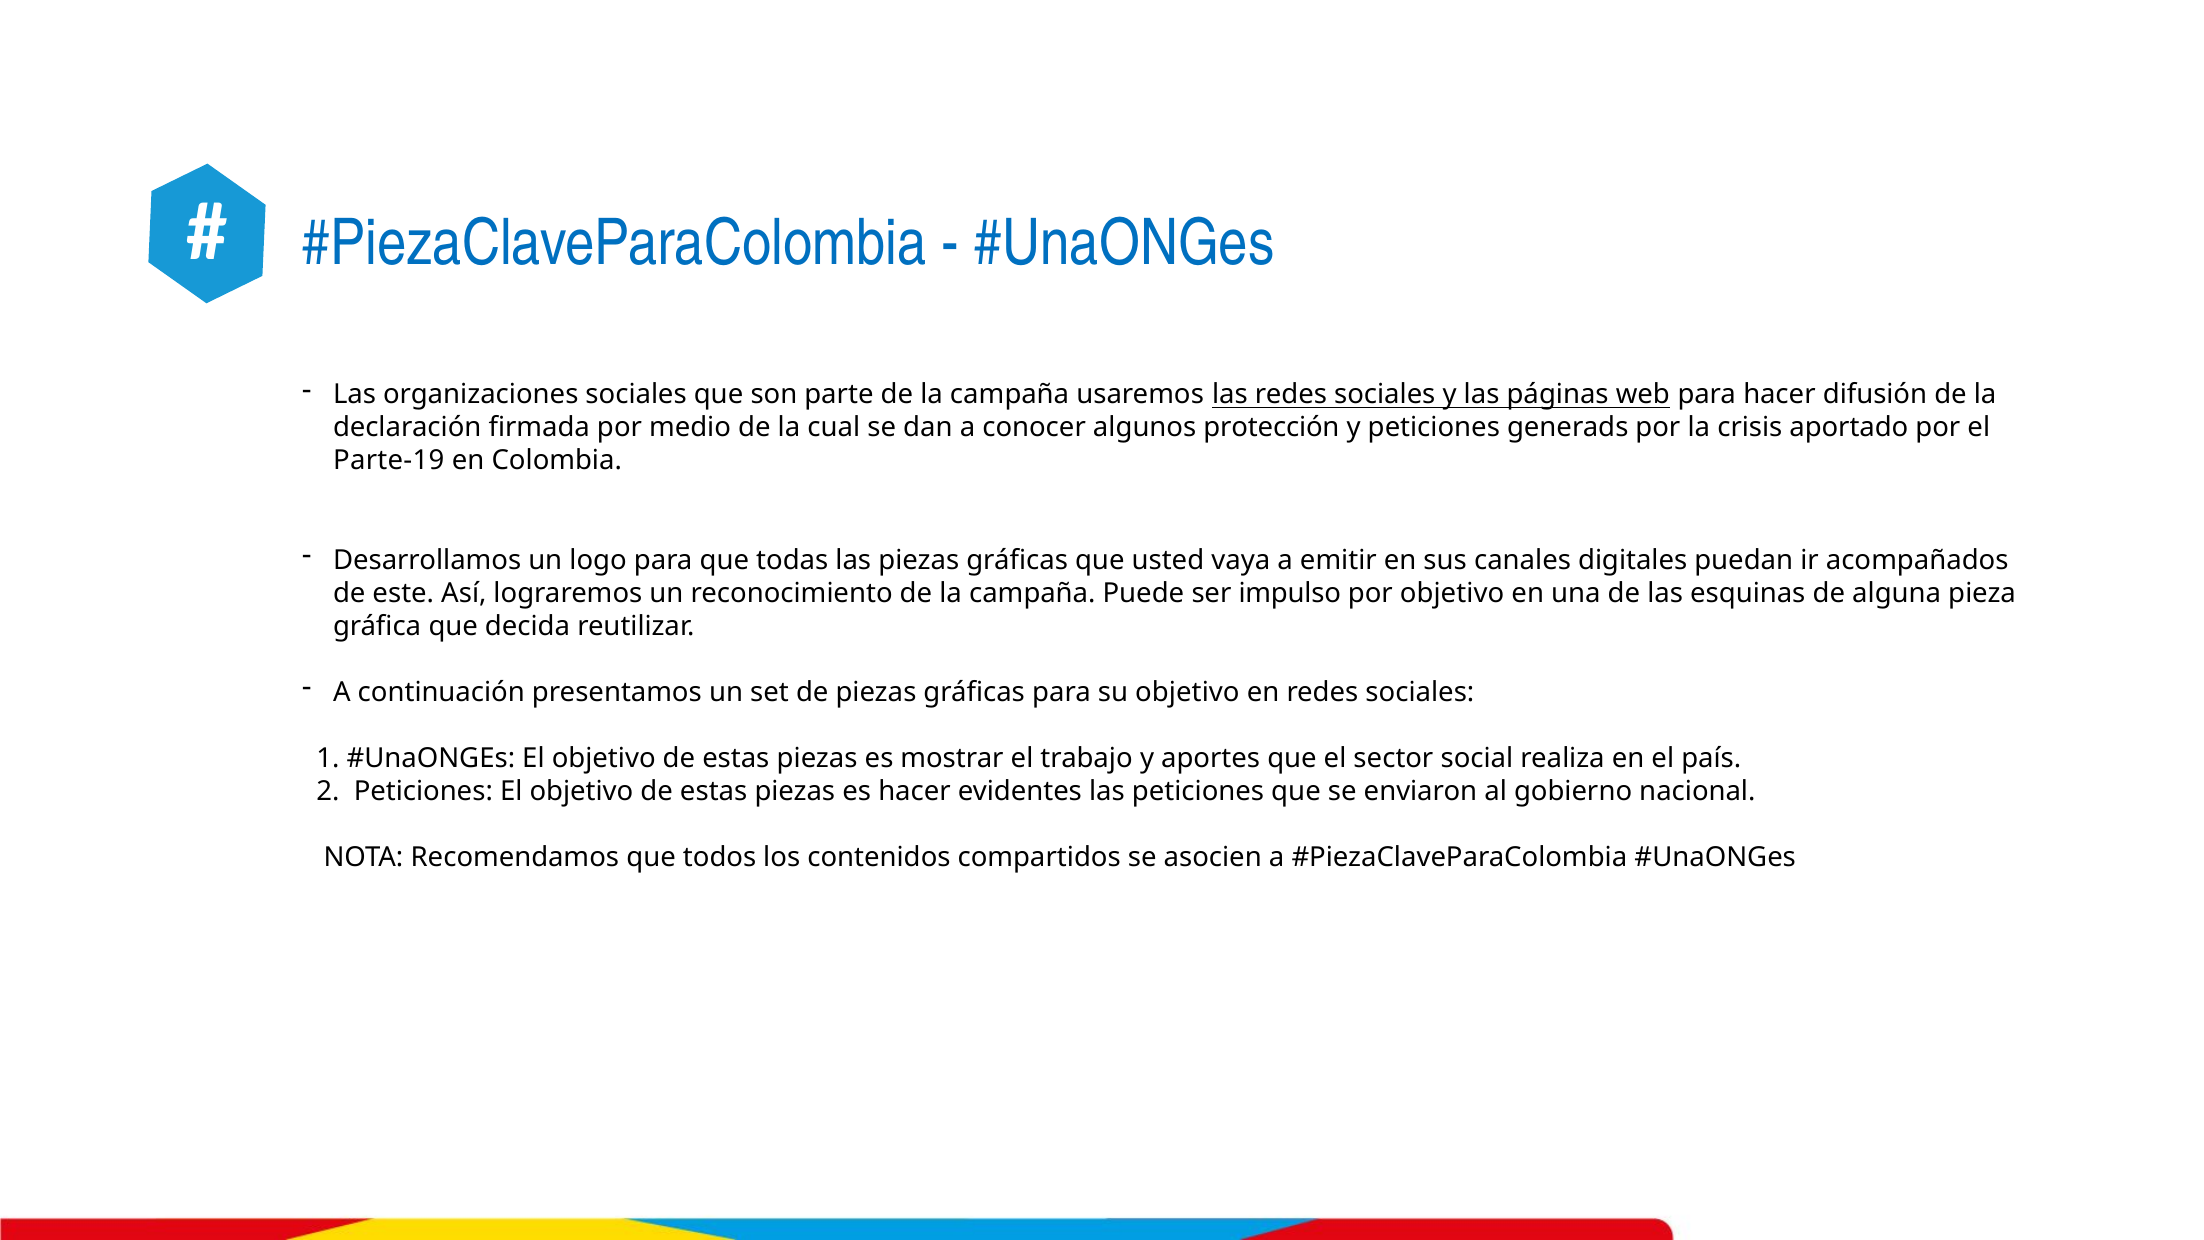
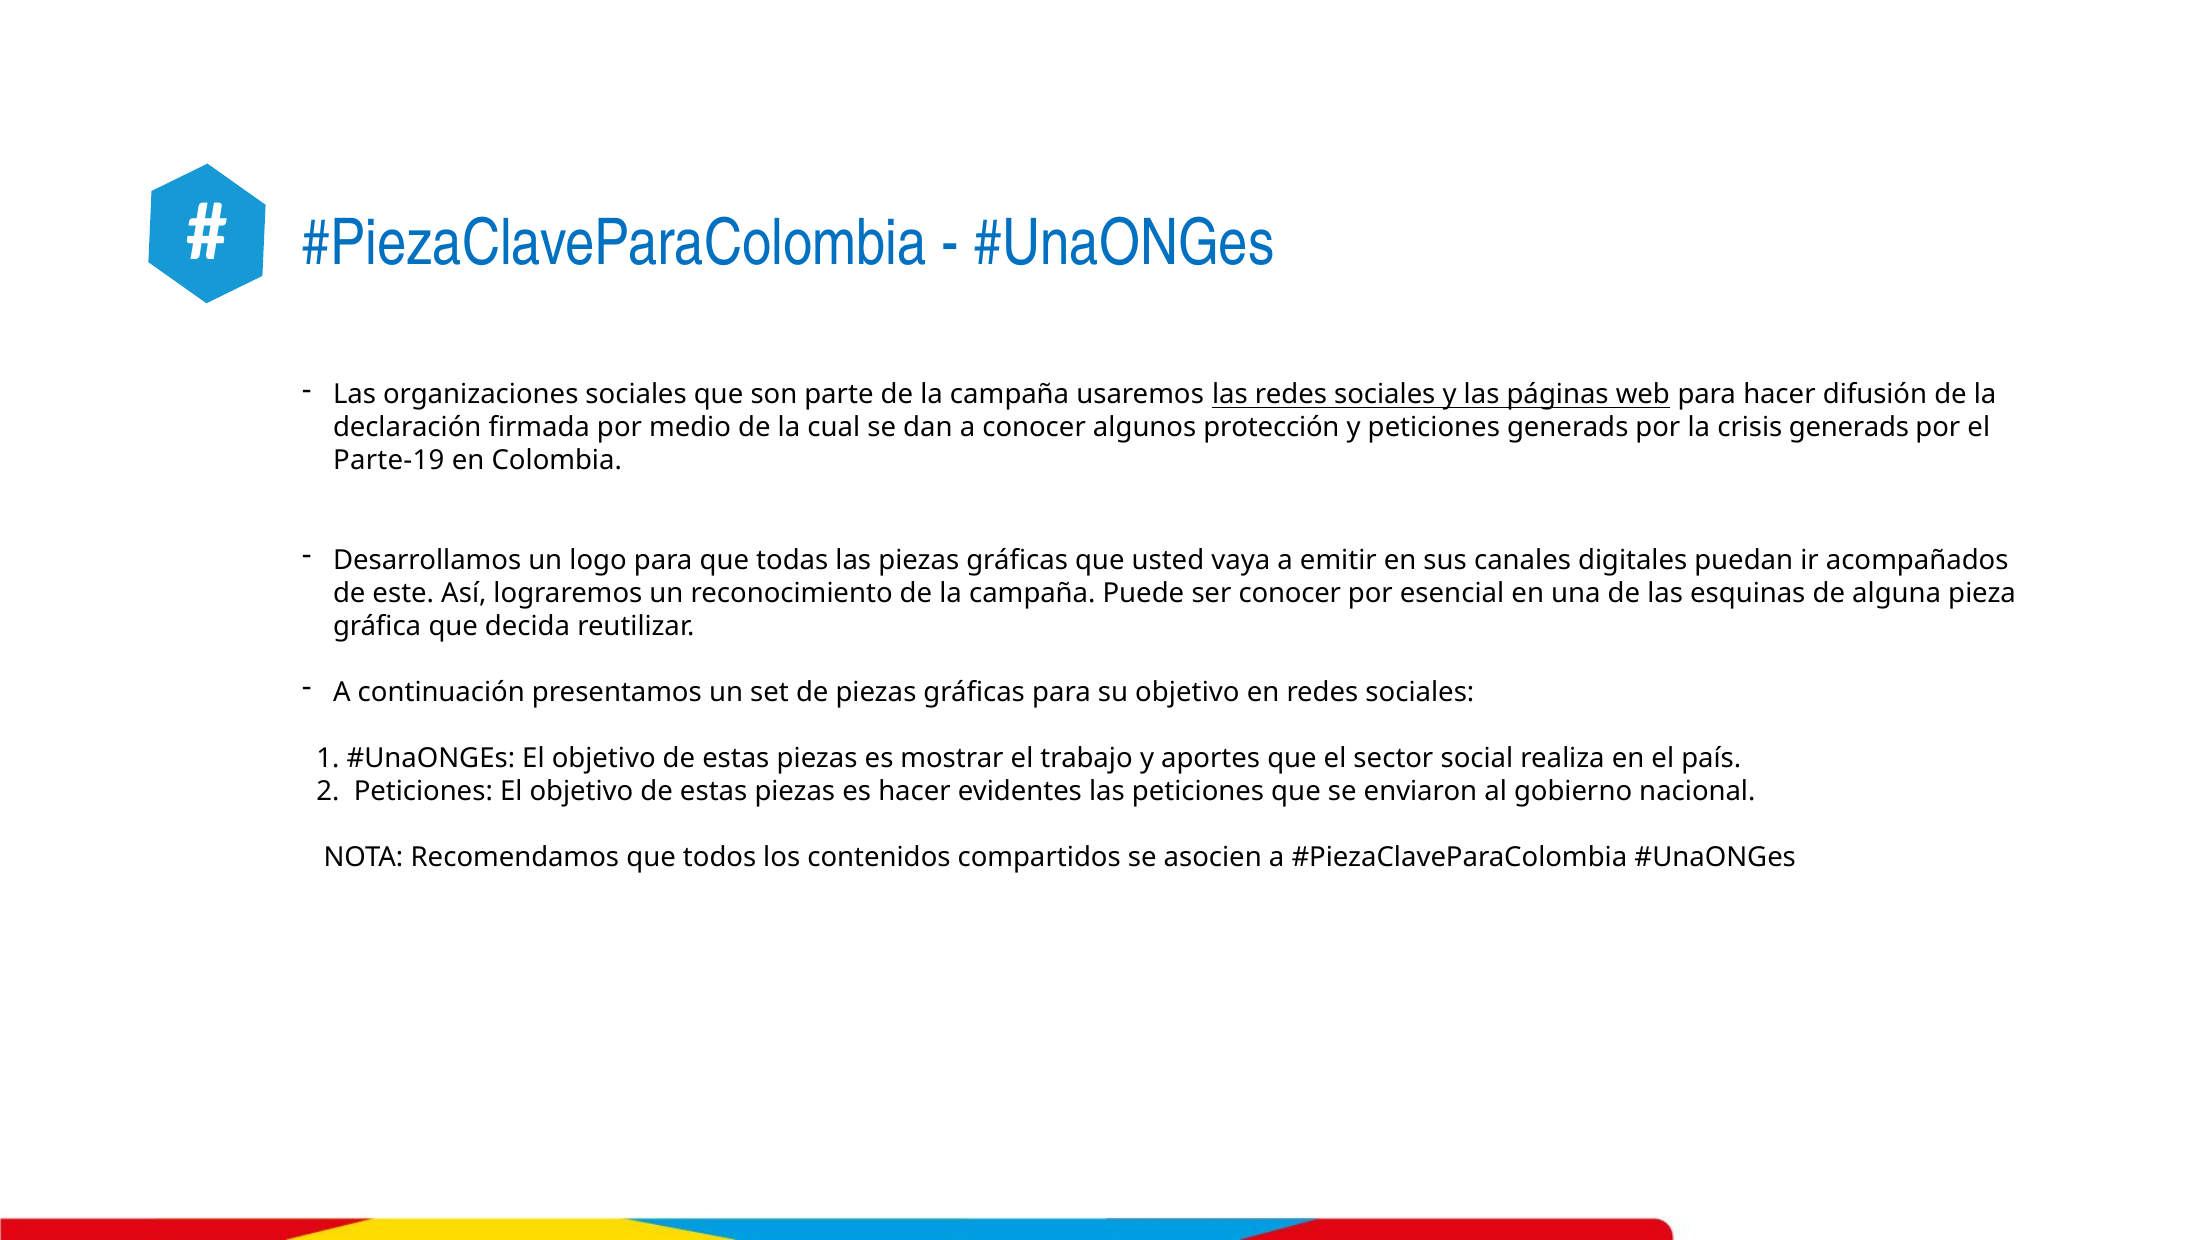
crisis aportado: aportado -> generads
ser impulso: impulso -> conocer
por objetivo: objetivo -> esencial
